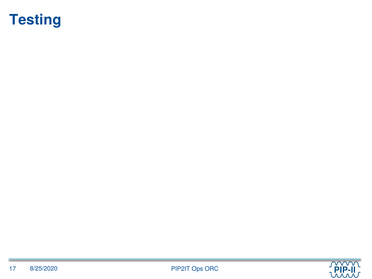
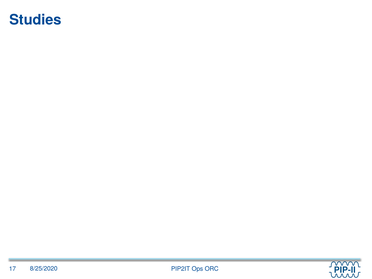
Testing: Testing -> Studies
